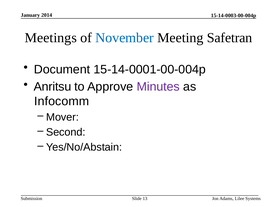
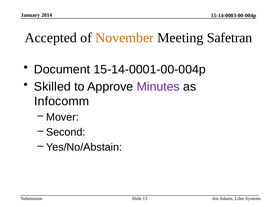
Meetings: Meetings -> Accepted
November colour: blue -> orange
Anritsu: Anritsu -> Skilled
